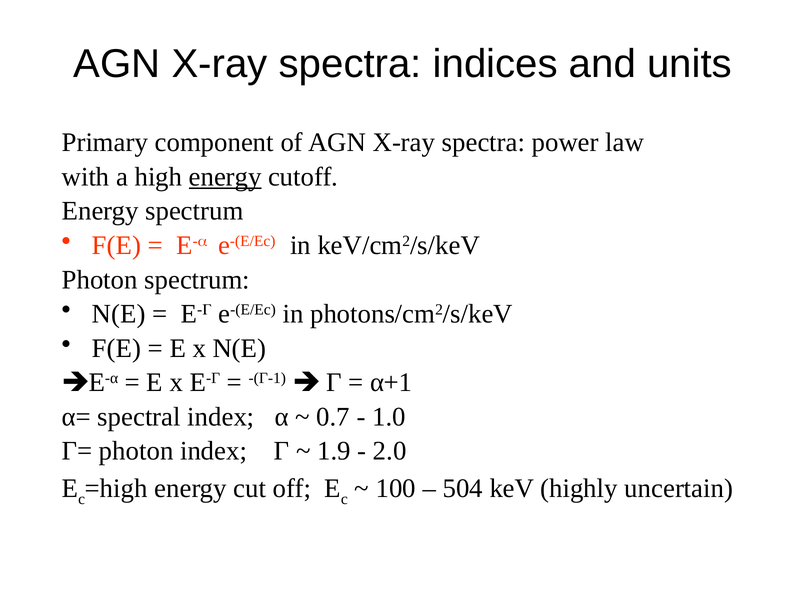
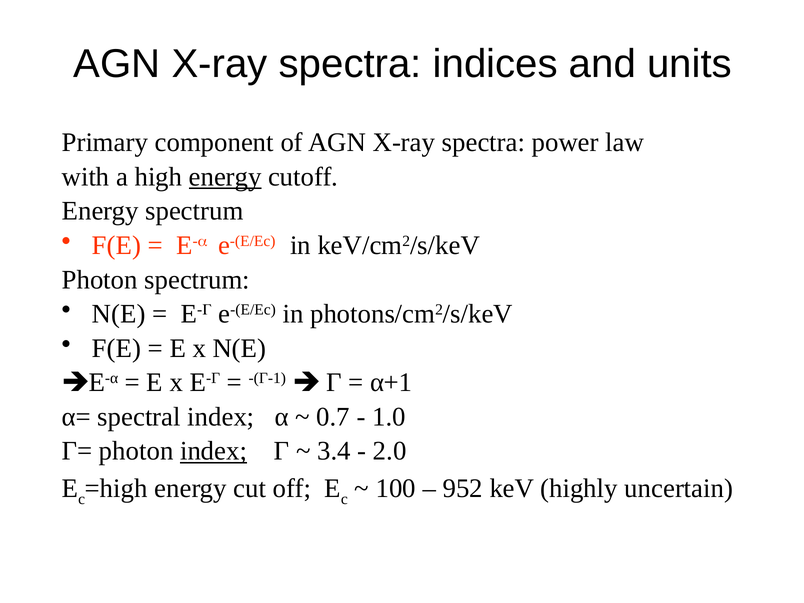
index at (214, 451) underline: none -> present
1.9: 1.9 -> 3.4
504: 504 -> 952
